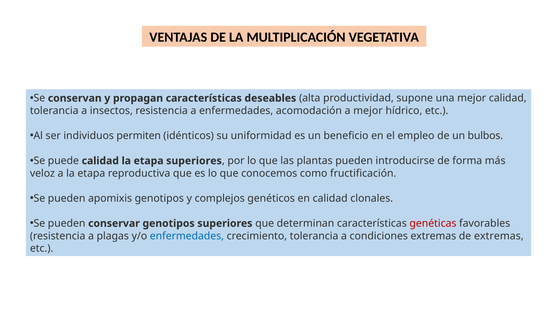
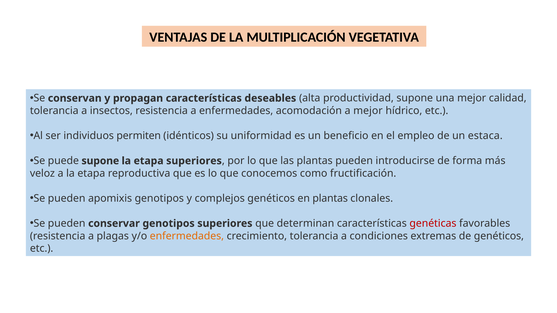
bulbos: bulbos -> estaca
puede calidad: calidad -> supone
en calidad: calidad -> plantas
enfermedades at (187, 236) colour: blue -> orange
de extremas: extremas -> genéticos
